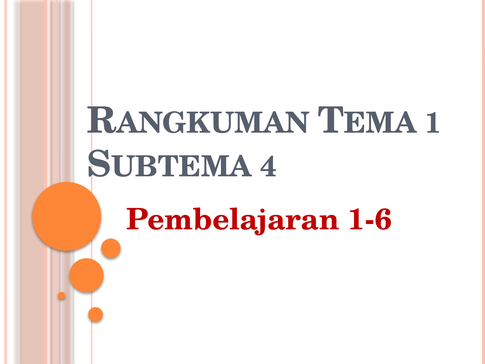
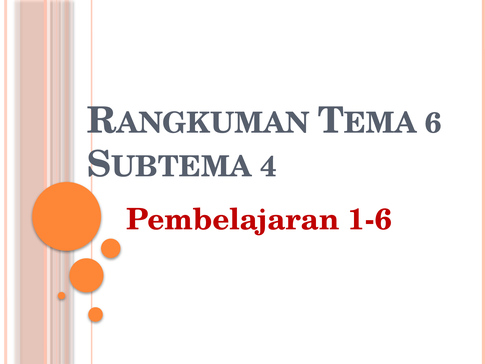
1: 1 -> 6
